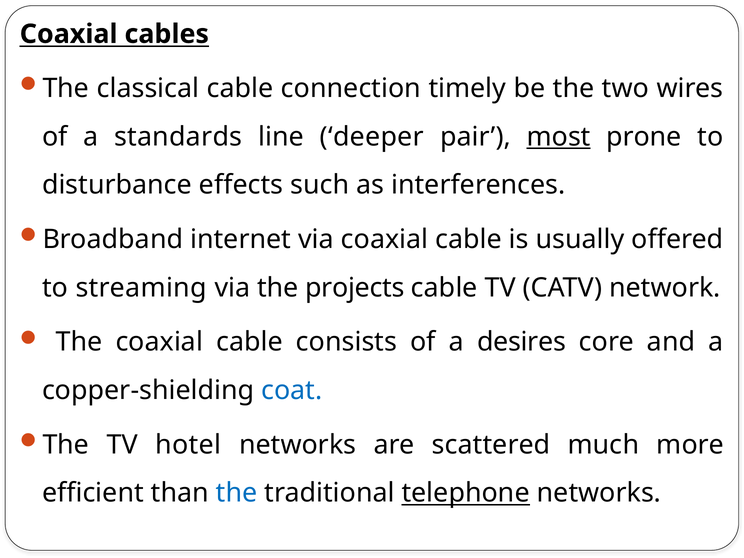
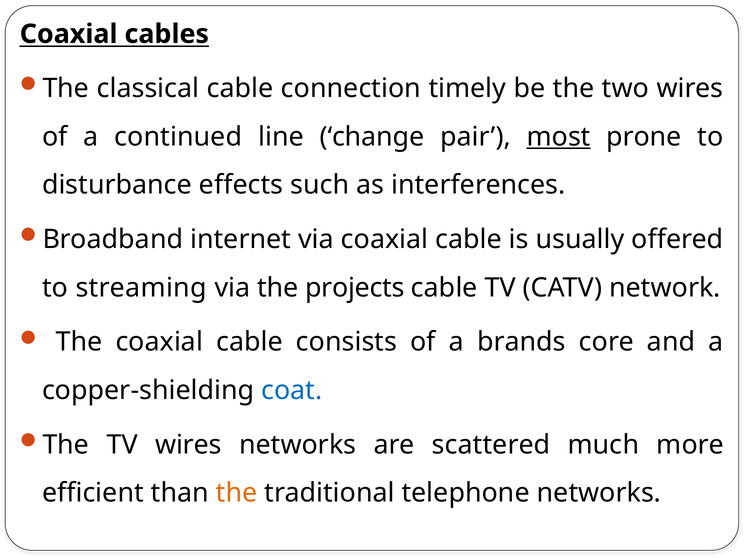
standards: standards -> continued
deeper: deeper -> change
desires: desires -> brands
TV hotel: hotel -> wires
the at (237, 493) colour: blue -> orange
telephone underline: present -> none
